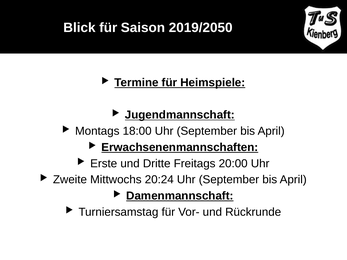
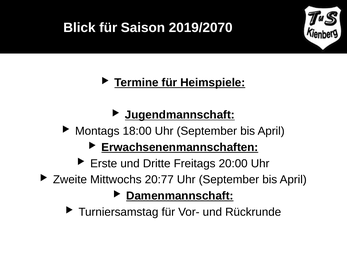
2019/2050: 2019/2050 -> 2019/2070
20:24: 20:24 -> 20:77
